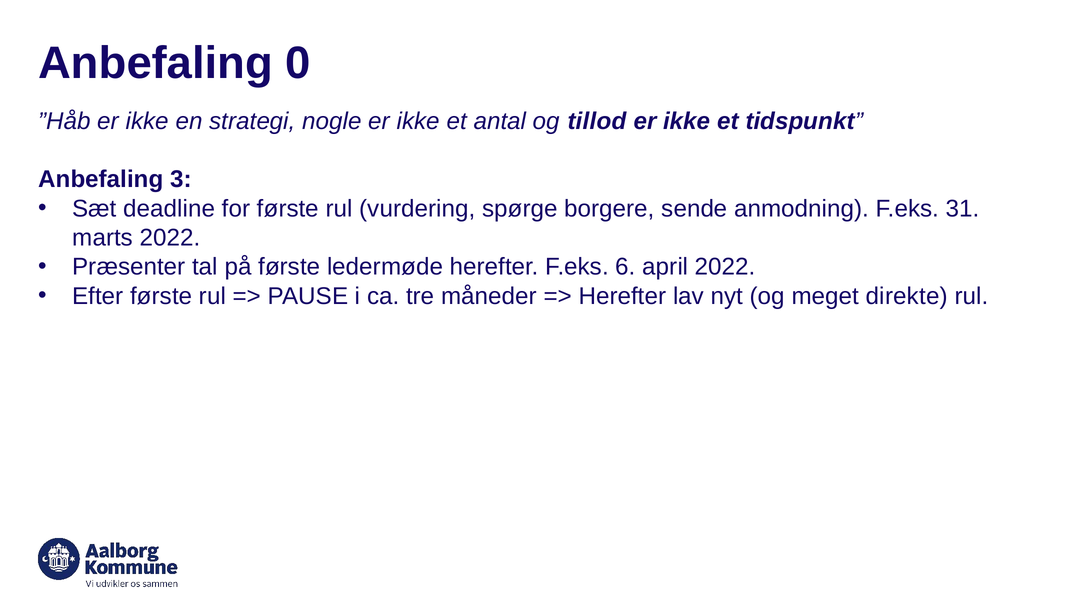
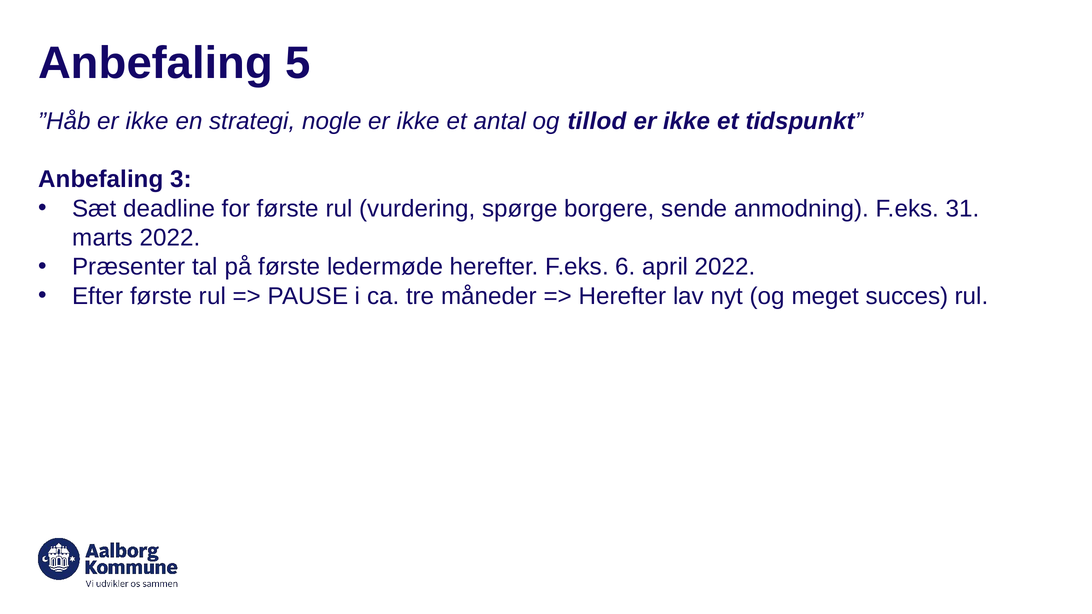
0: 0 -> 5
direkte: direkte -> succes
